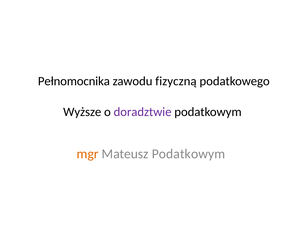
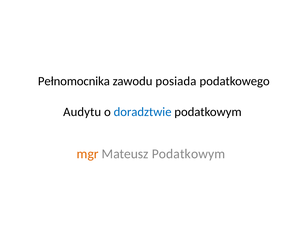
fizyczną: fizyczną -> posiada
Wyższe: Wyższe -> Audytu
doradztwie colour: purple -> blue
